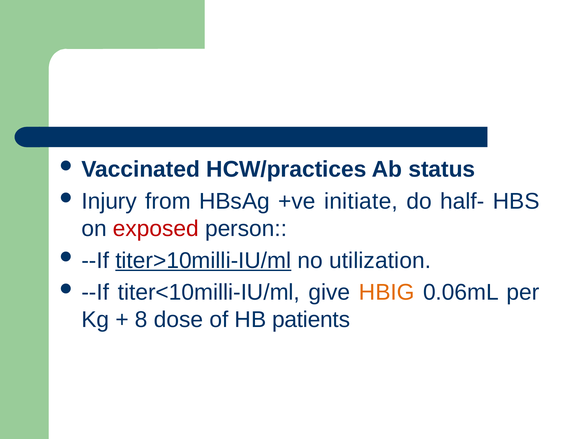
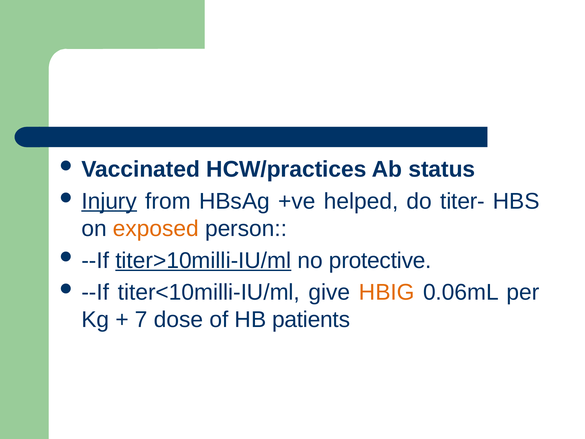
Injury underline: none -> present
initiate: initiate -> helped
half-: half- -> titer-
exposed colour: red -> orange
utilization: utilization -> protective
8: 8 -> 7
